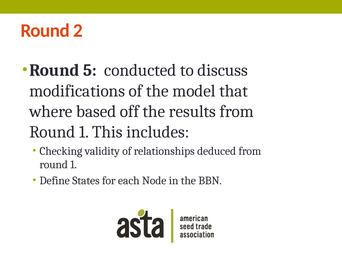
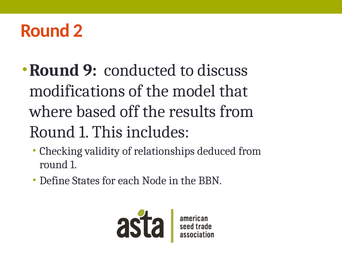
5: 5 -> 9
